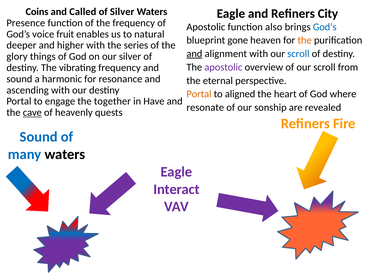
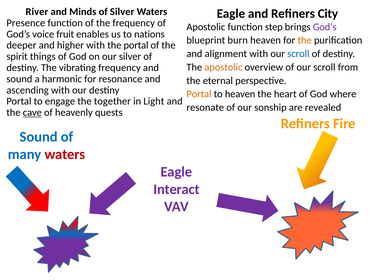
Coins: Coins -> River
Called: Called -> Minds
also: also -> step
God’s at (325, 27) colour: blue -> purple
natural: natural -> nations
gone: gone -> burn
the series: series -> portal
and at (194, 54) underline: present -> none
glory: glory -> spirit
apostolic at (223, 67) colour: purple -> orange
to aligned: aligned -> heaven
Have: Have -> Light
waters at (65, 154) colour: black -> red
